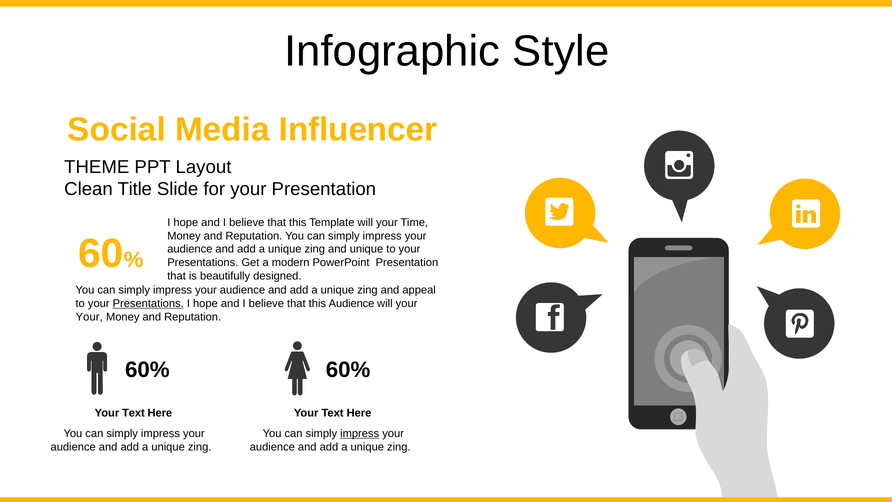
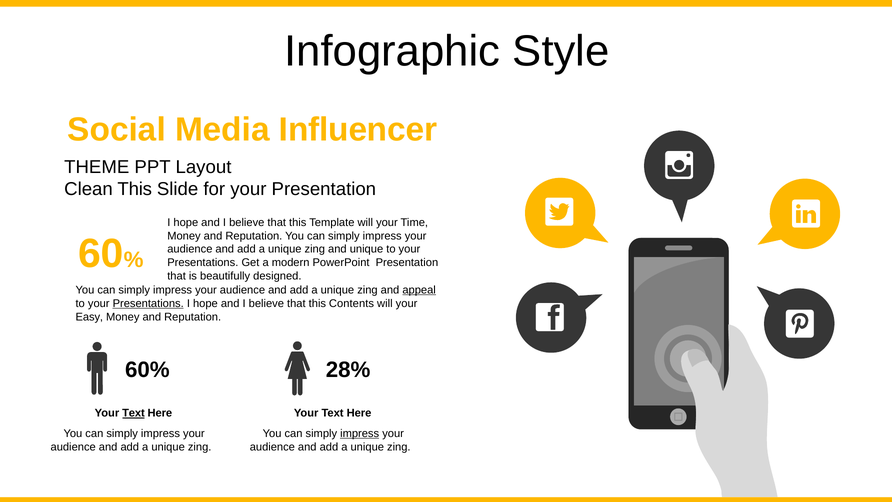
Clean Title: Title -> This
appeal underline: none -> present
this Audience: Audience -> Contents
Your at (89, 317): Your -> Easy
60% 60%: 60% -> 28%
Text at (133, 413) underline: none -> present
